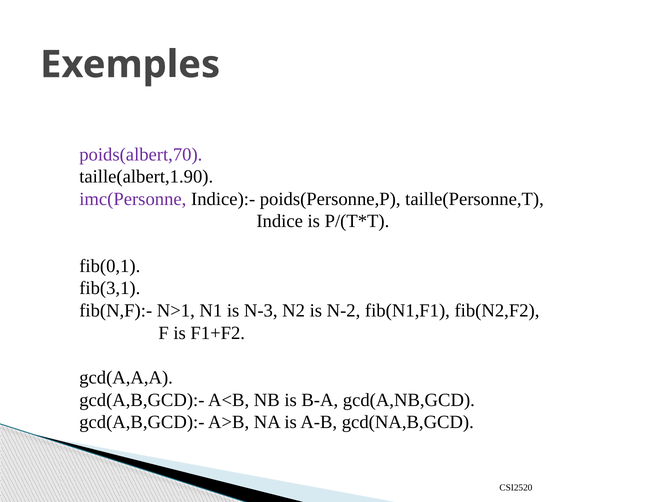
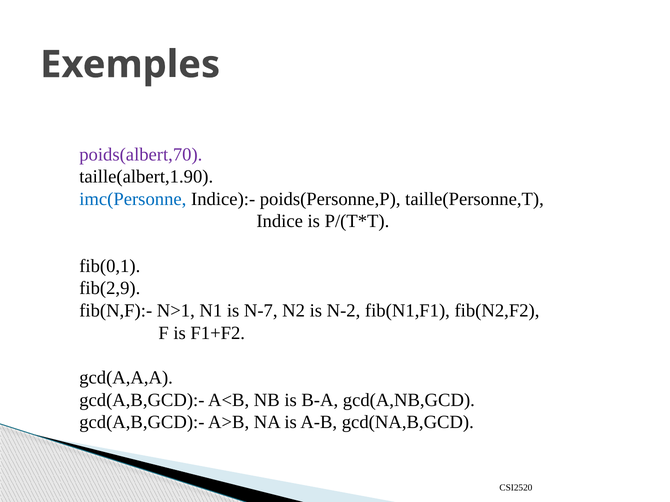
imc(Personne colour: purple -> blue
fib(3,1: fib(3,1 -> fib(2,9
N-3: N-3 -> N-7
